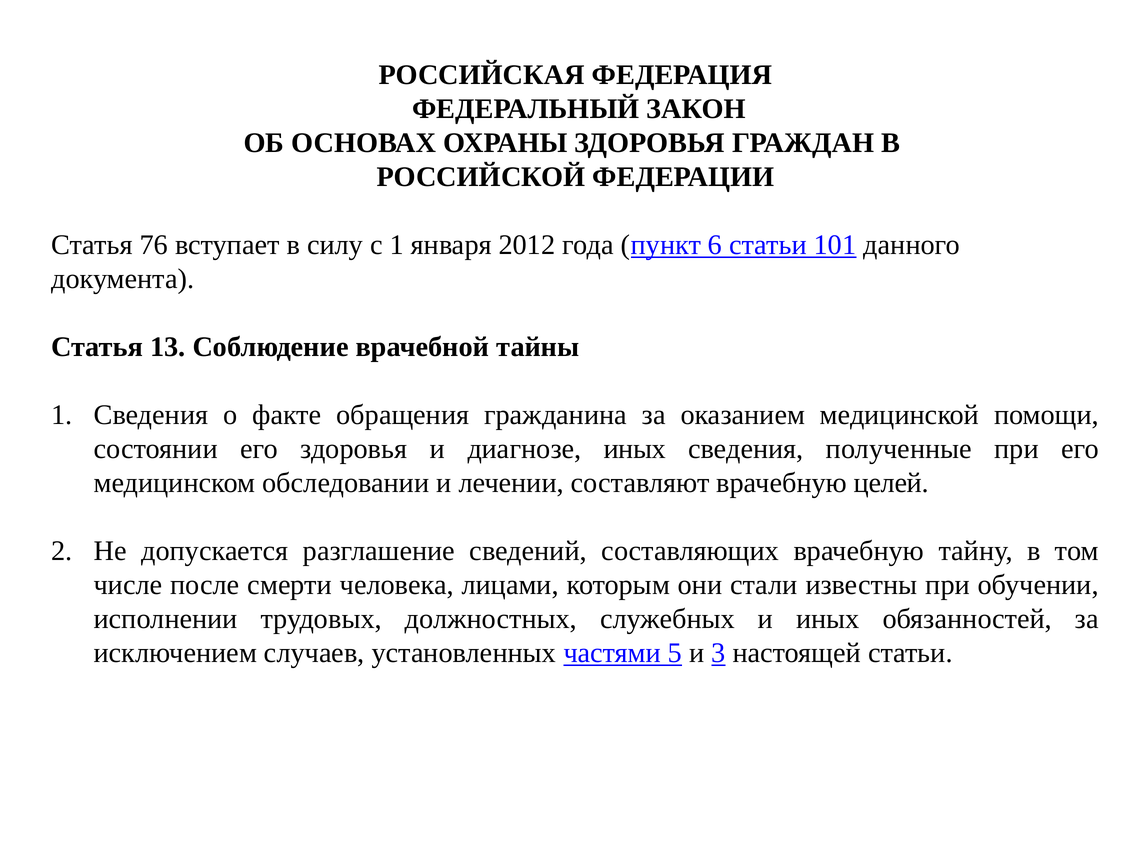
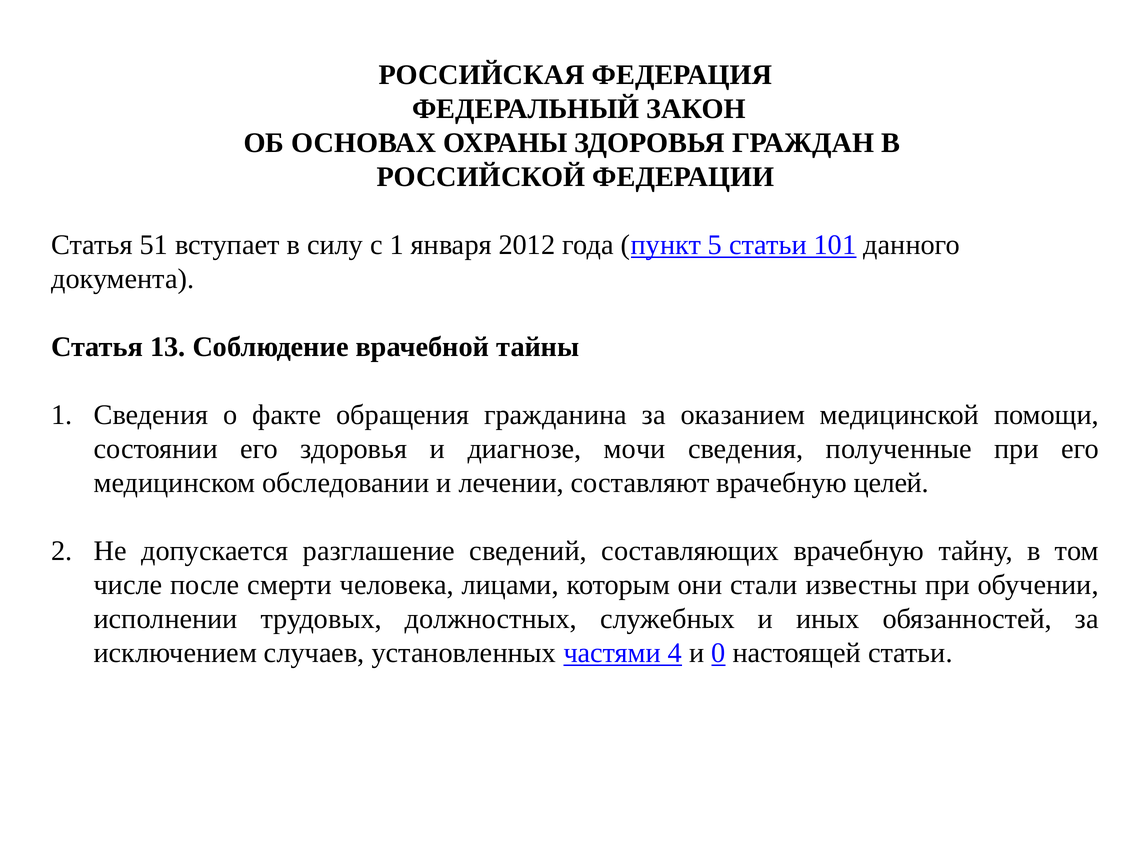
76: 76 -> 51
6: 6 -> 5
диагнозе иных: иных -> мочи
5: 5 -> 4
3: 3 -> 0
